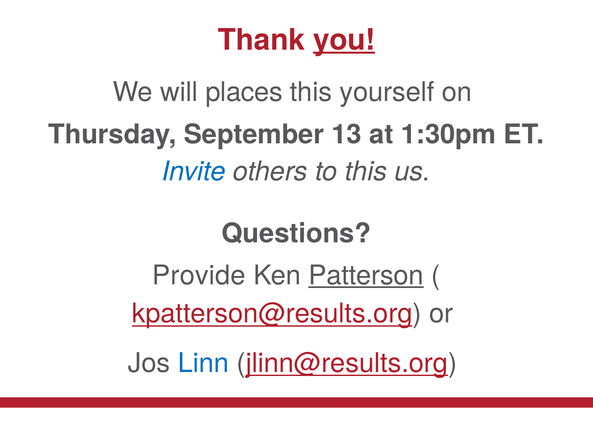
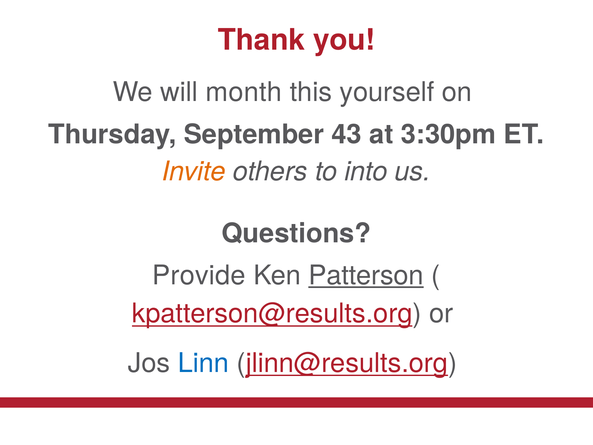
you underline: present -> none
places: places -> month
13: 13 -> 43
1:30pm: 1:30pm -> 3:30pm
Invite colour: blue -> orange
to this: this -> into
